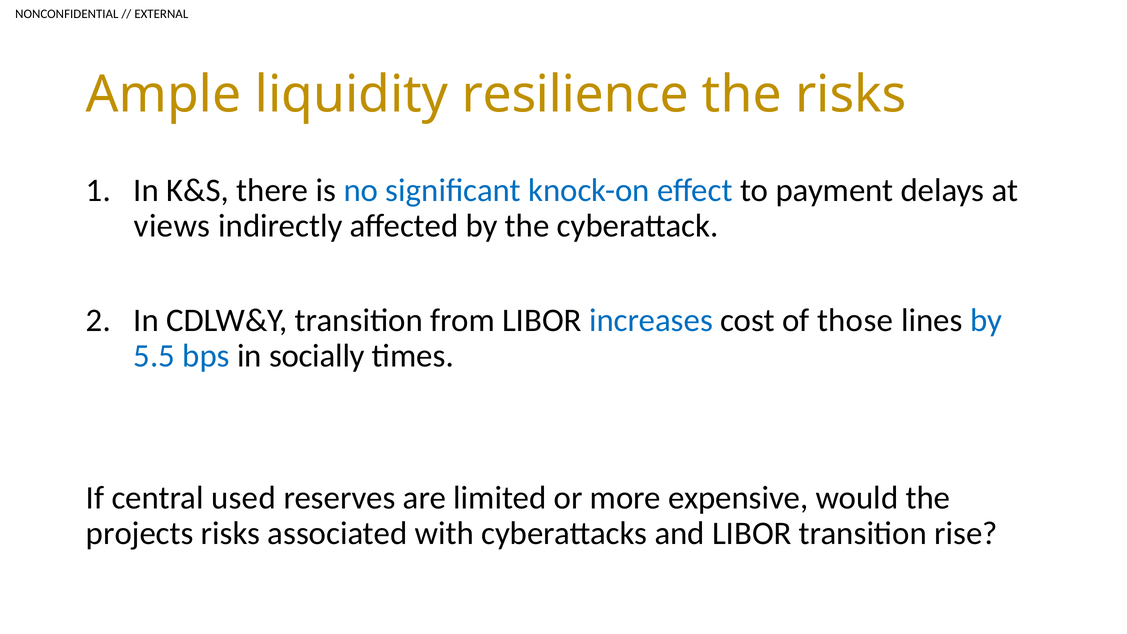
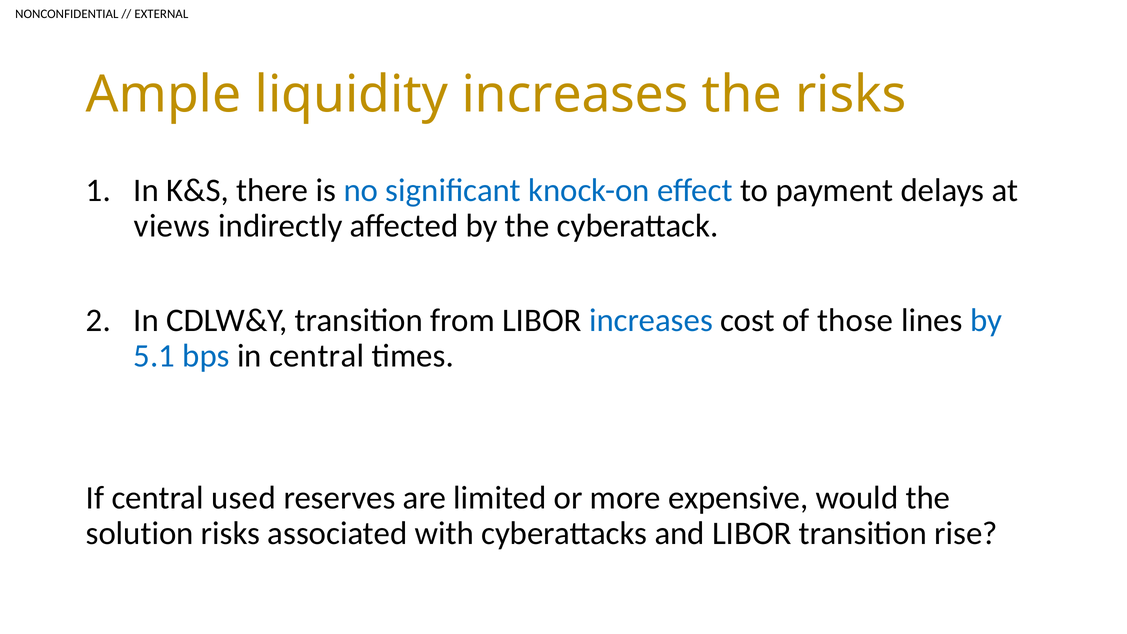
liquidity resilience: resilience -> increases
5.5: 5.5 -> 5.1
in socially: socially -> central
projects: projects -> solution
